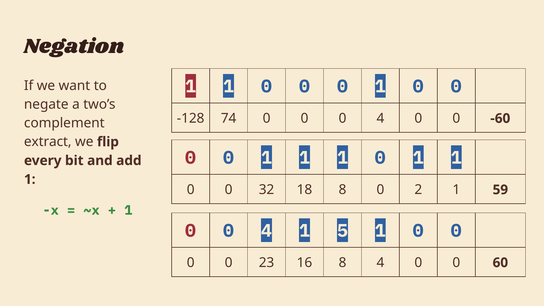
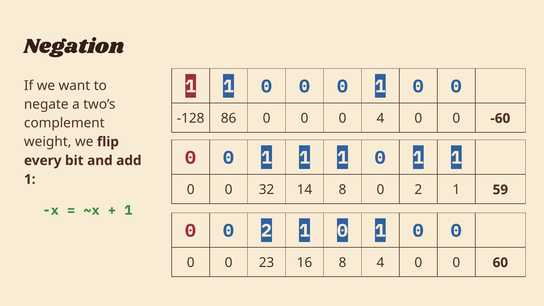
74: 74 -> 86
extract: extract -> weight
18: 18 -> 14
4 at (267, 231): 4 -> 2
5 at (342, 231): 5 -> 0
